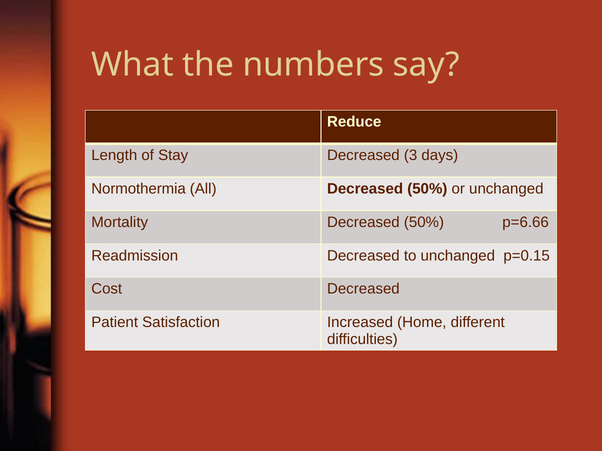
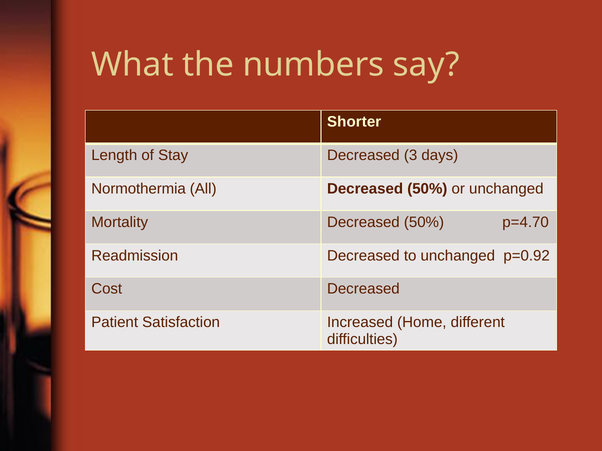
Reduce: Reduce -> Shorter
p=6.66: p=6.66 -> p=4.70
p=0.15: p=0.15 -> p=0.92
